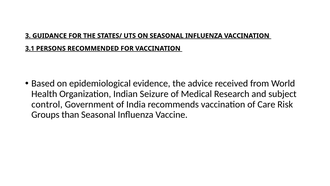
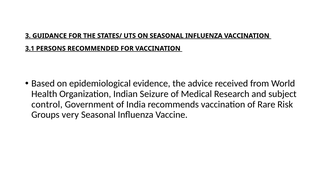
Care: Care -> Rare
than: than -> very
